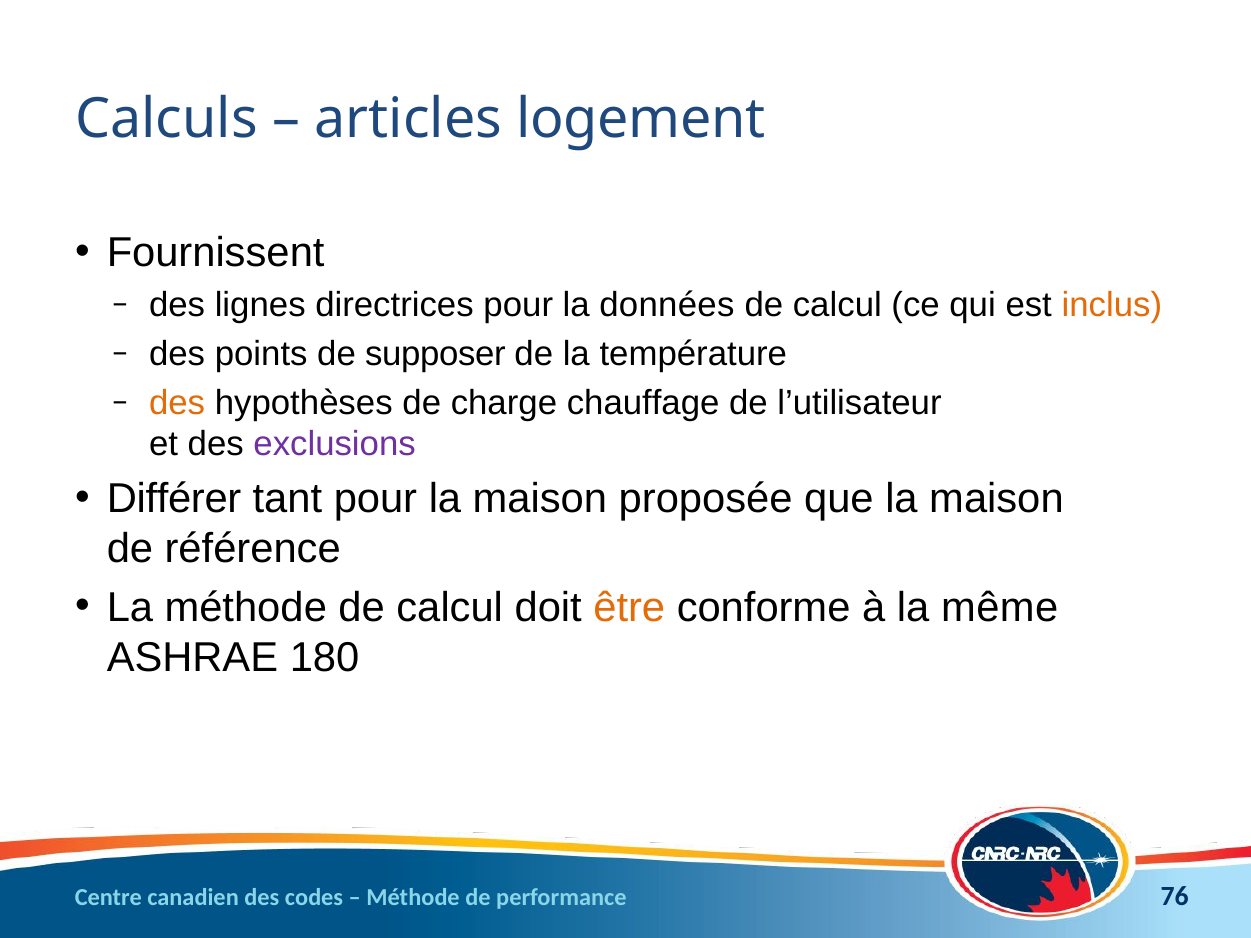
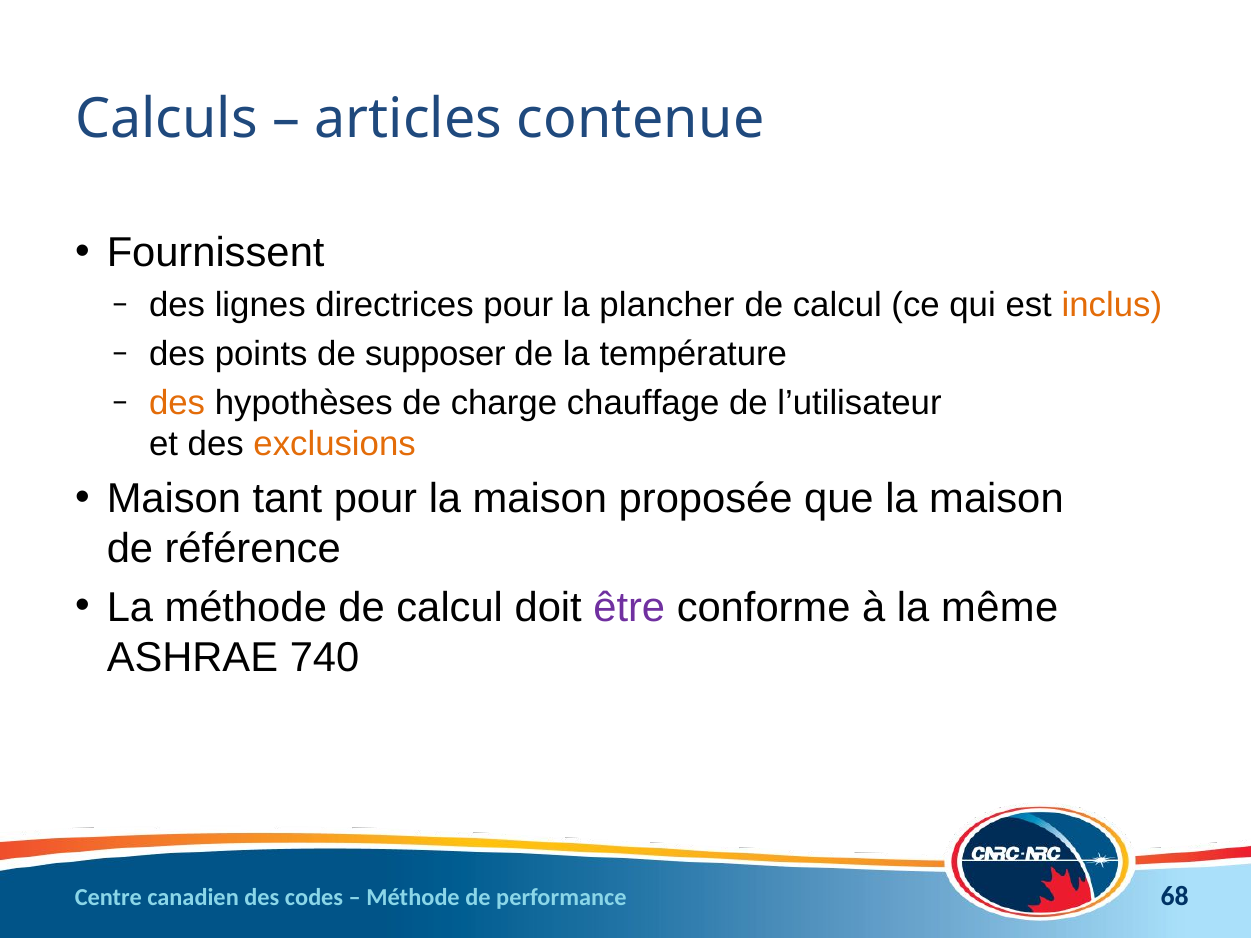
logement: logement -> contenue
données: données -> plancher
exclusions colour: purple -> orange
Différer at (174, 499): Différer -> Maison
être colour: orange -> purple
180: 180 -> 740
76: 76 -> 68
